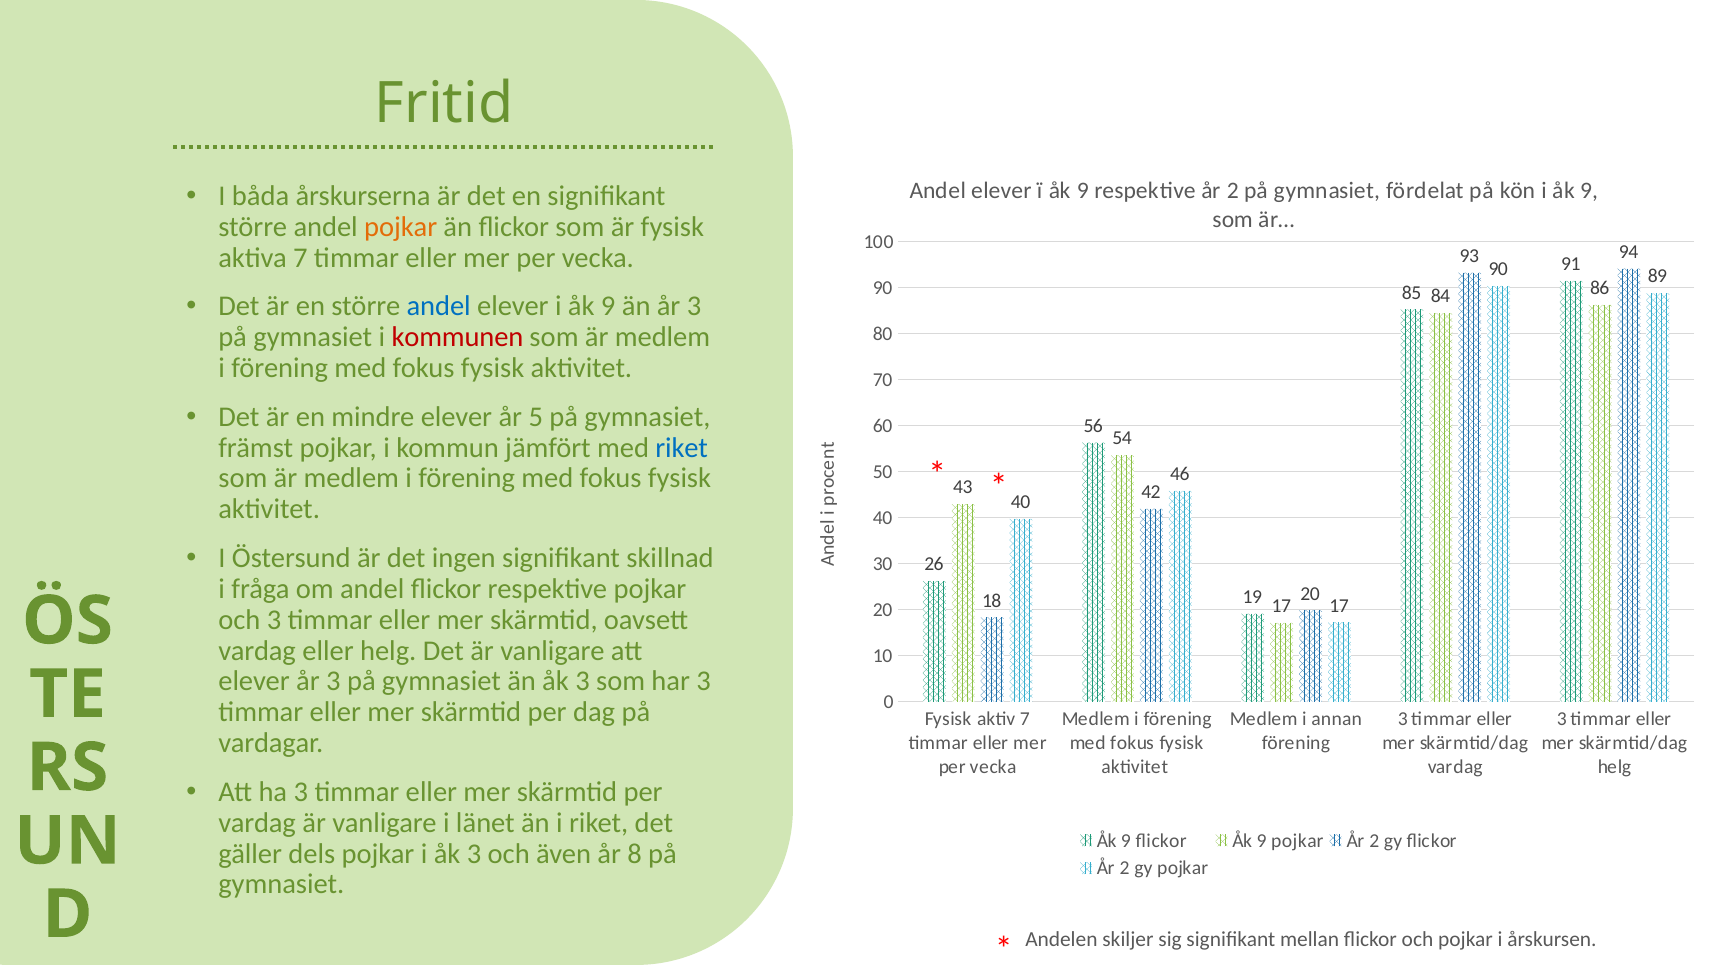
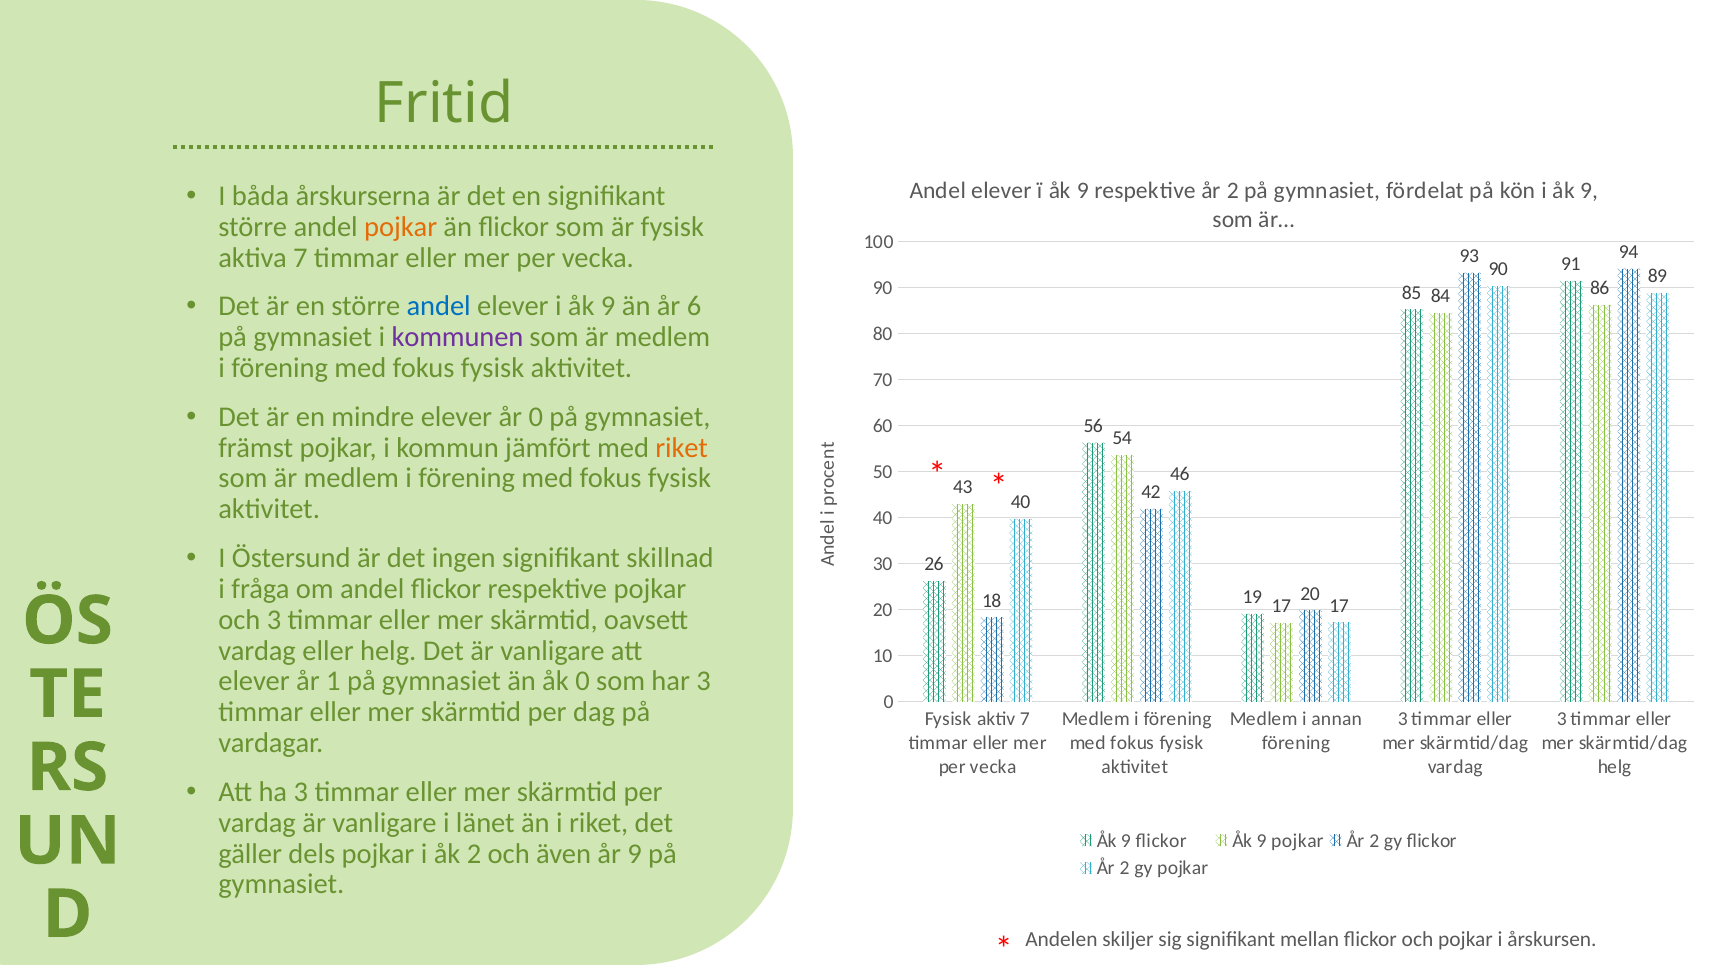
än år 3: 3 -> 6
kommunen colour: red -> purple
år 5: 5 -> 0
riket at (682, 448) colour: blue -> orange
elever år 3: 3 -> 1
än åk 3: 3 -> 0
i åk 3: 3 -> 2
år 8: 8 -> 9
